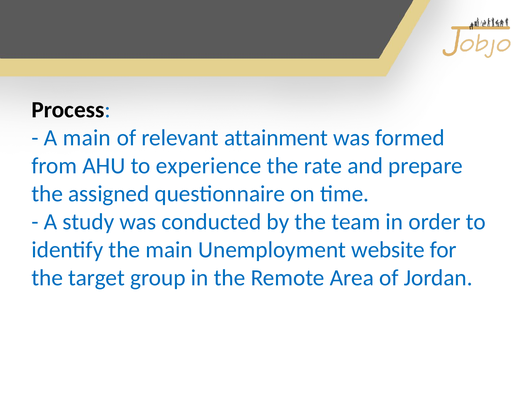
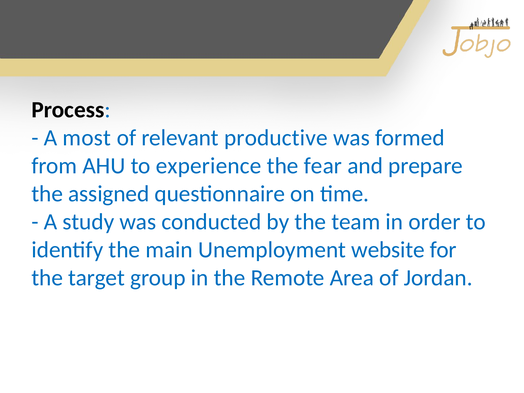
A main: main -> most
attainment: attainment -> productive
rate: rate -> fear
